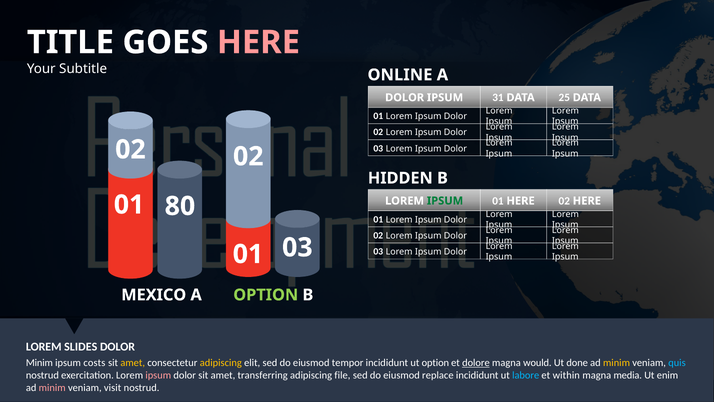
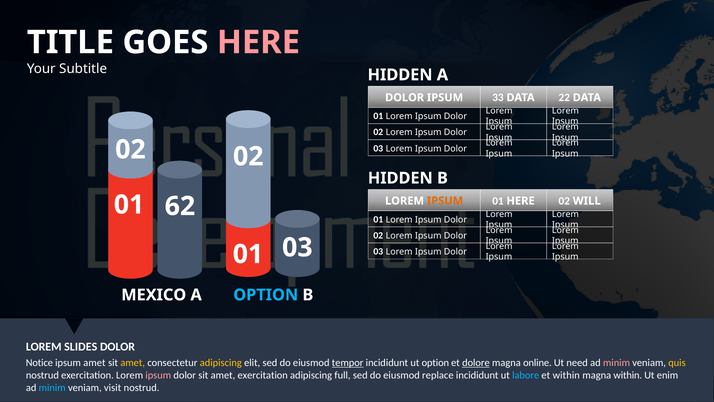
ONLINE at (400, 75): ONLINE -> HIDDEN
31: 31 -> 33
25: 25 -> 22
IPSUM at (445, 201) colour: green -> orange
02 HERE: HERE -> WILL
80: 80 -> 62
OPTION at (266, 295) colour: light green -> light blue
Minim at (39, 362): Minim -> Notice
ipsum costs: costs -> amet
tempor underline: none -> present
would: would -> online
done: done -> need
minim at (617, 362) colour: yellow -> pink
quis colour: light blue -> yellow
amet transferring: transferring -> exercitation
file: file -> full
magna media: media -> within
minim at (52, 387) colour: pink -> light blue
